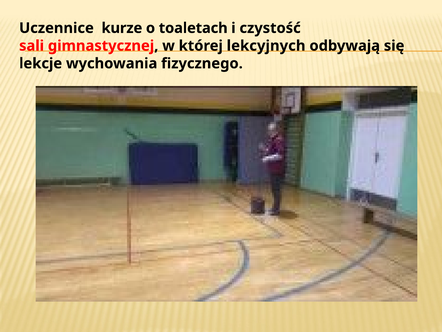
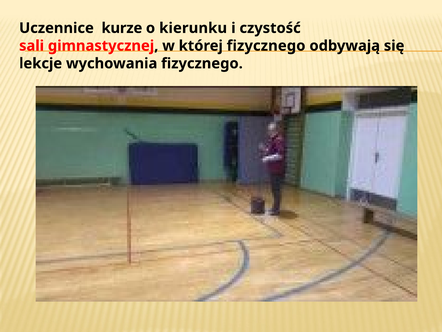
toaletach: toaletach -> kierunku
której lekcyjnych: lekcyjnych -> fizycznego
